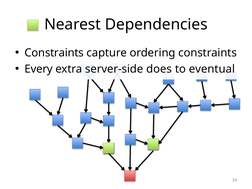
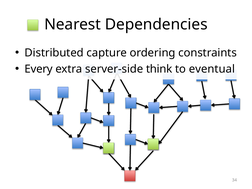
Constraints at (54, 53): Constraints -> Distributed
does: does -> think
